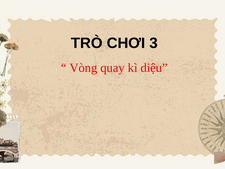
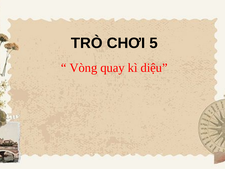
3: 3 -> 5
